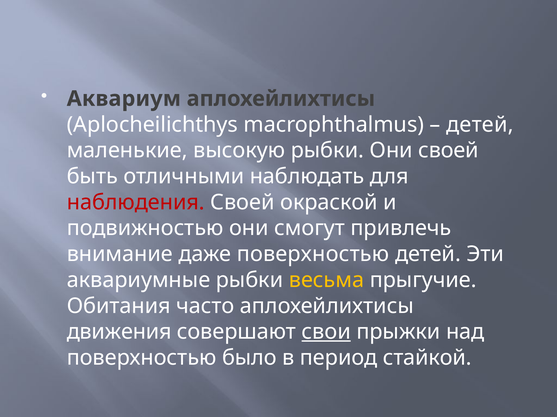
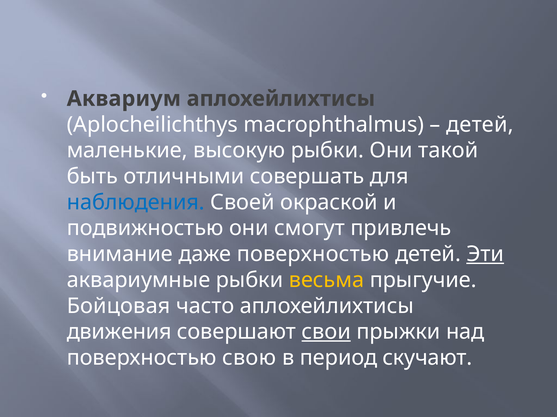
Они своей: своей -> такой
наблюдать: наблюдать -> совершать
наблюдения colour: red -> blue
Эти underline: none -> present
Обитания: Обитания -> Бойцовая
было: было -> свою
стайкой: стайкой -> скучают
